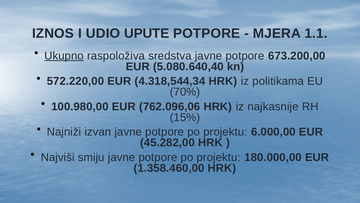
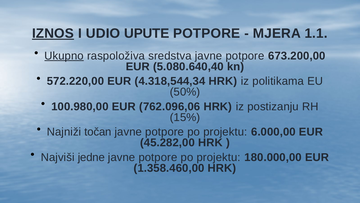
IZNOS underline: none -> present
70%: 70% -> 50%
najkasnije: najkasnije -> postizanju
izvan: izvan -> točan
smiju: smiju -> jedne
